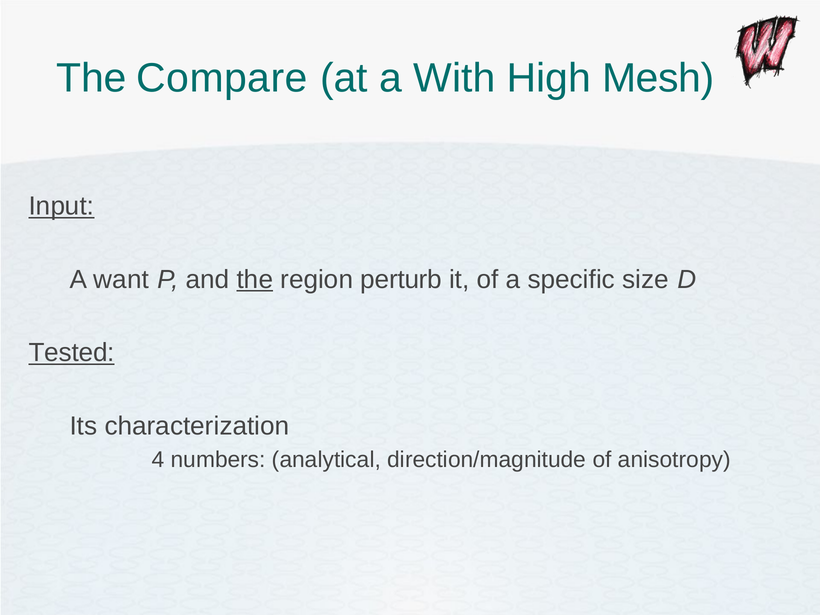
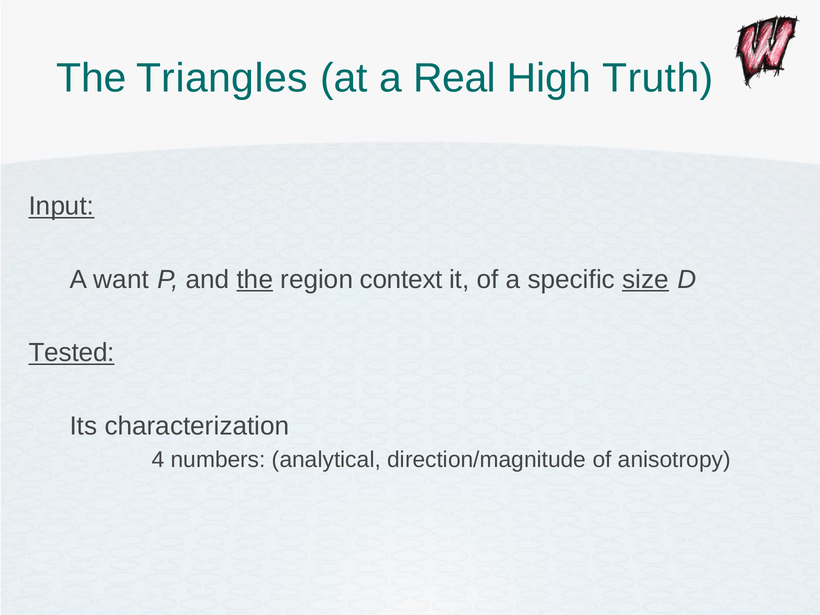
Compare: Compare -> Triangles
With: With -> Real
Mesh: Mesh -> Truth
perturb: perturb -> context
size underline: none -> present
